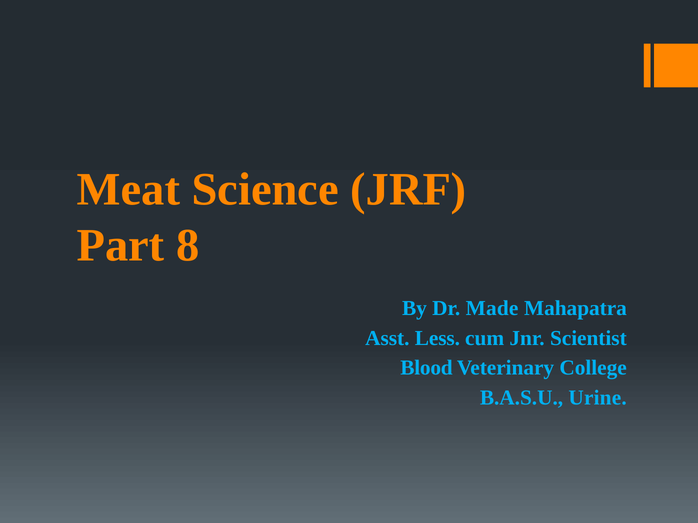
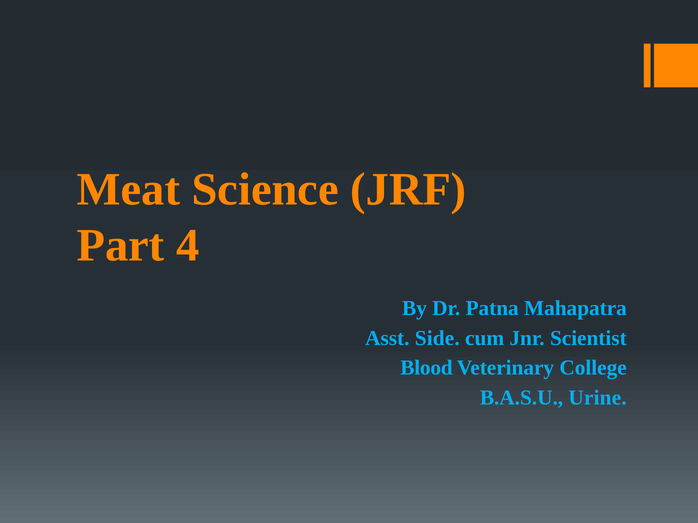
8: 8 -> 4
Made: Made -> Patna
Less: Less -> Side
